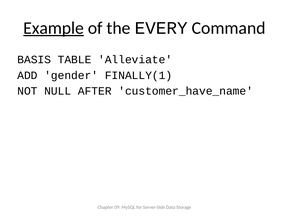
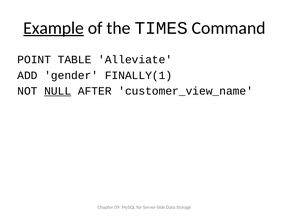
EVERY: EVERY -> TIMES
BASIS: BASIS -> POINT
NULL underline: none -> present
customer_have_name: customer_have_name -> customer_view_name
